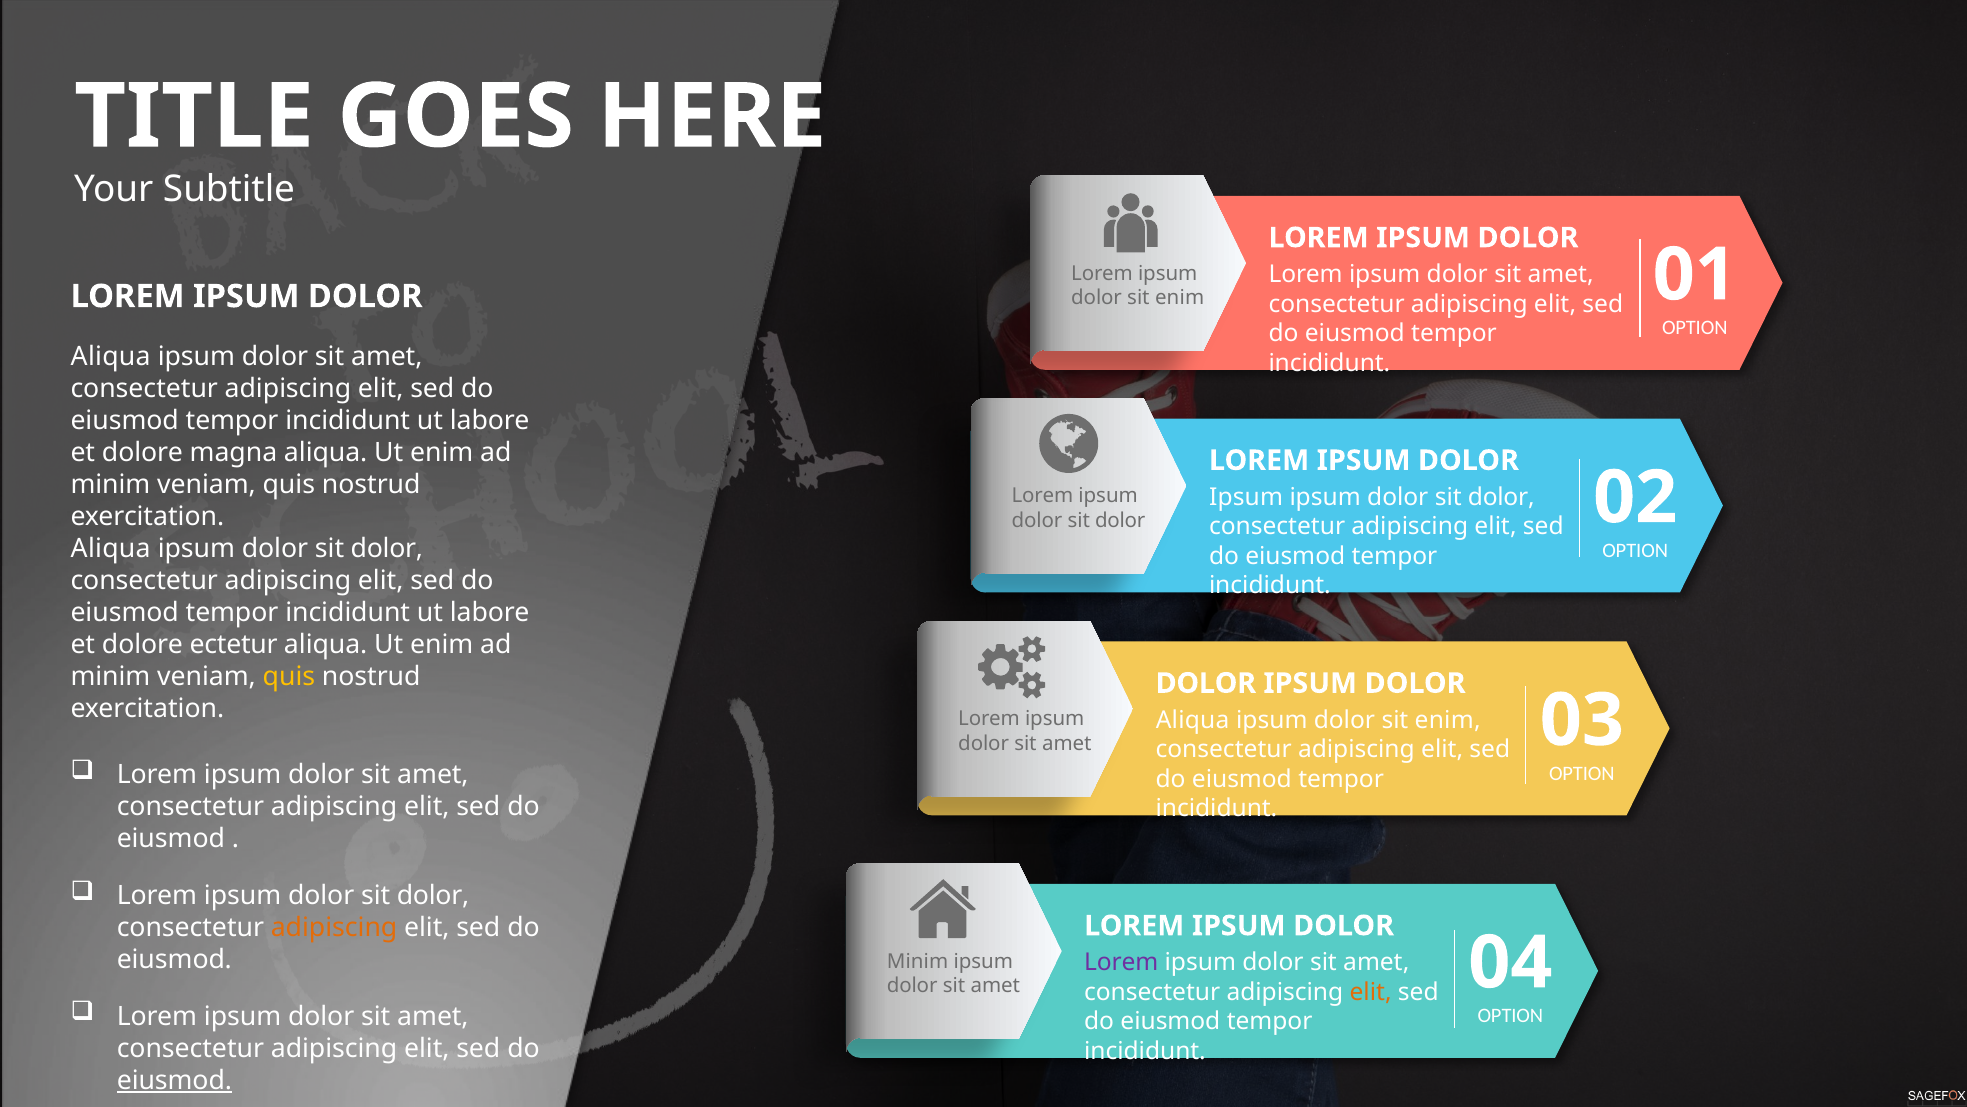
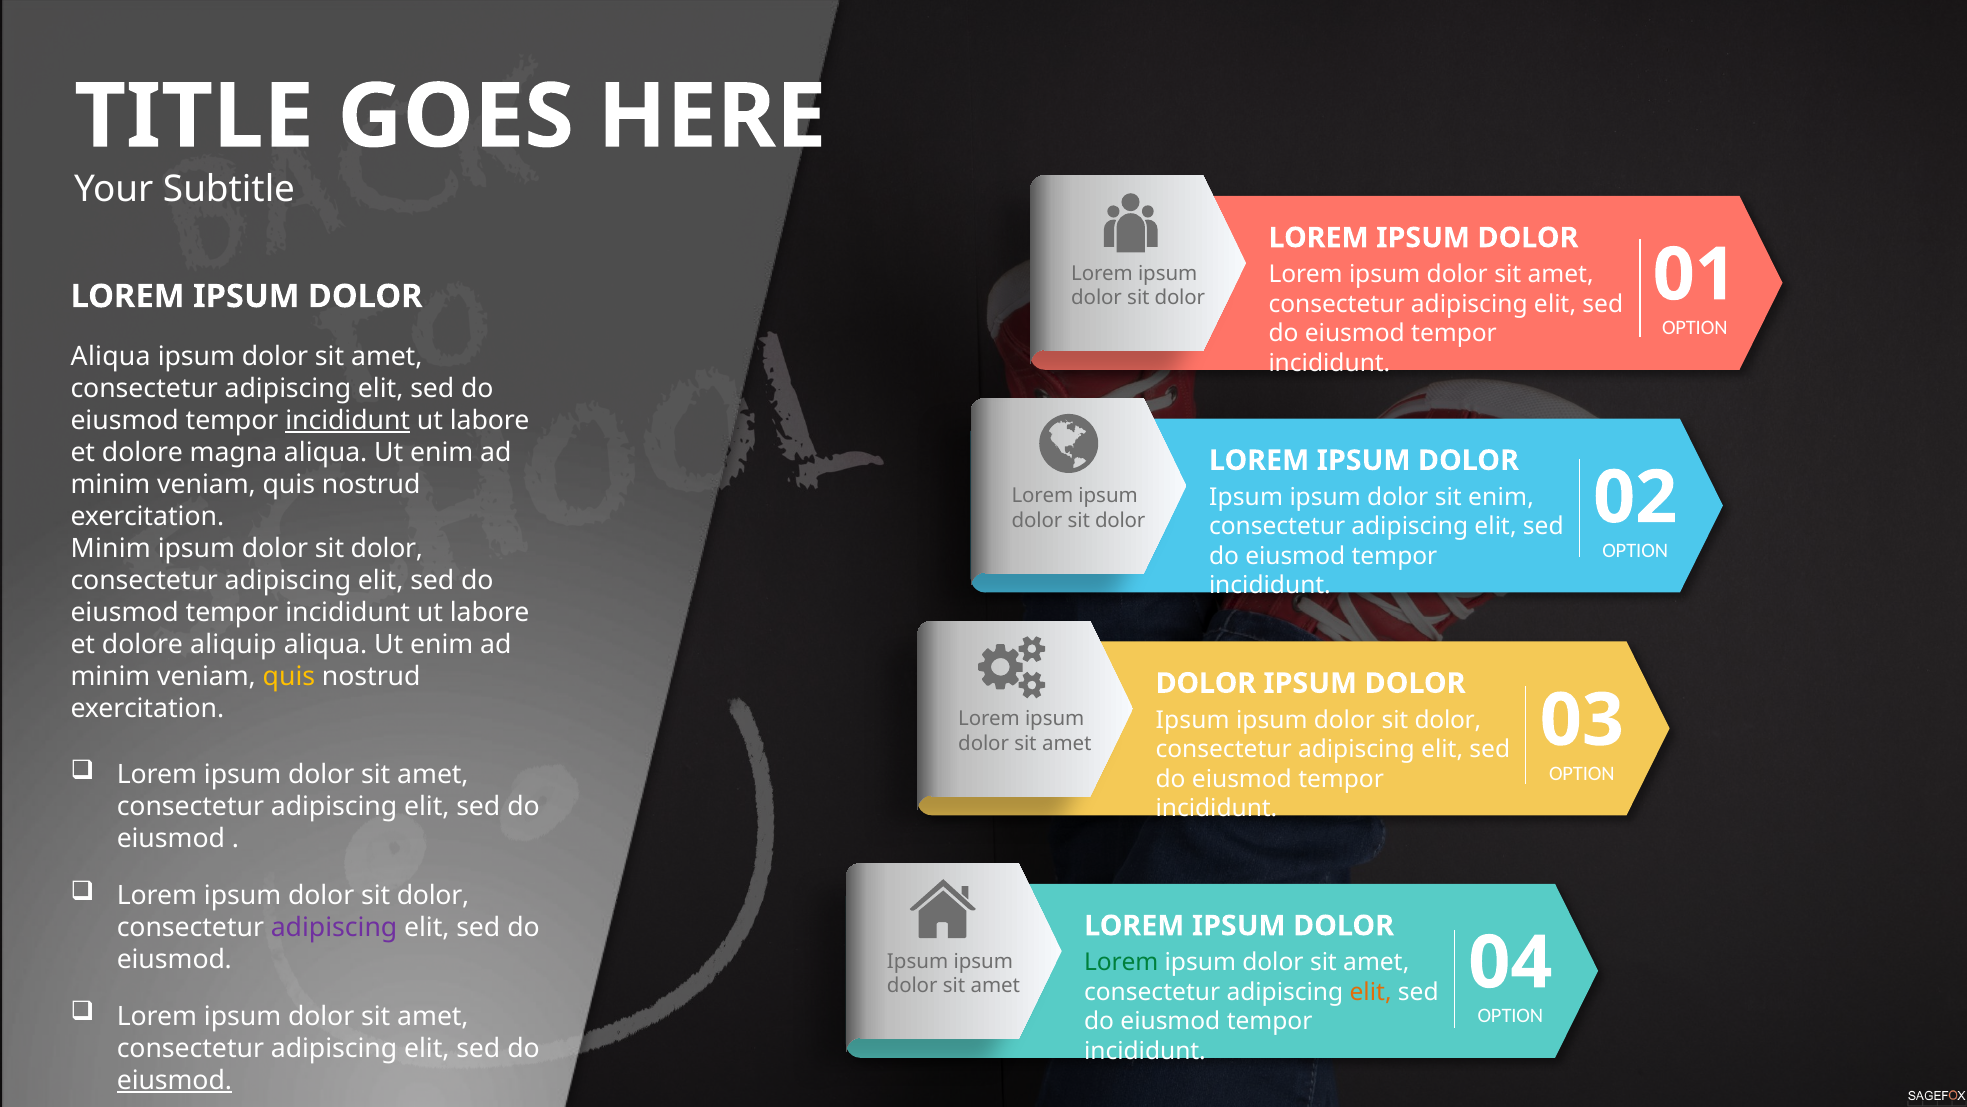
enim at (1180, 298): enim -> dolor
incididunt at (348, 420) underline: none -> present
dolor at (1501, 497): dolor -> enim
Aliqua at (111, 548): Aliqua -> Minim
ectetur: ectetur -> aliquip
Aliqua at (1193, 720): Aliqua -> Ipsum
enim at (1448, 720): enim -> dolor
adipiscing at (334, 927) colour: orange -> purple
Minim at (918, 961): Minim -> Ipsum
Lorem at (1121, 962) colour: purple -> green
